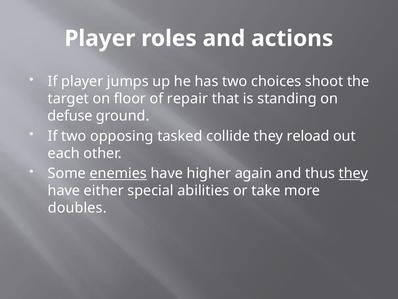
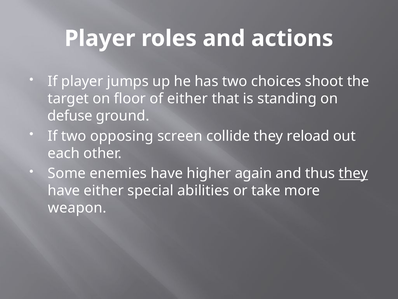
of repair: repair -> either
tasked: tasked -> screen
enemies underline: present -> none
doubles: doubles -> weapon
